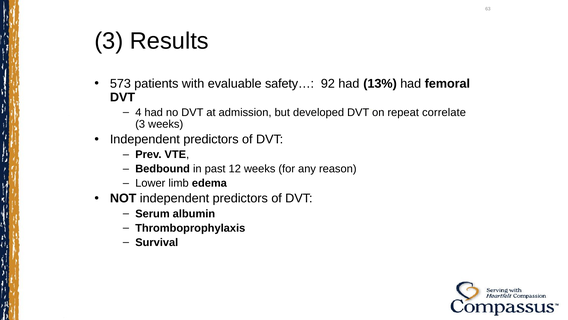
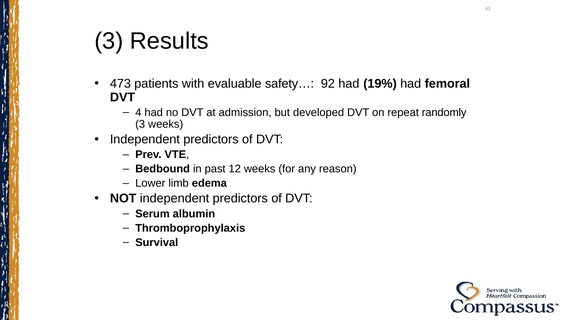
573: 573 -> 473
13%: 13% -> 19%
correlate: correlate -> randomly
